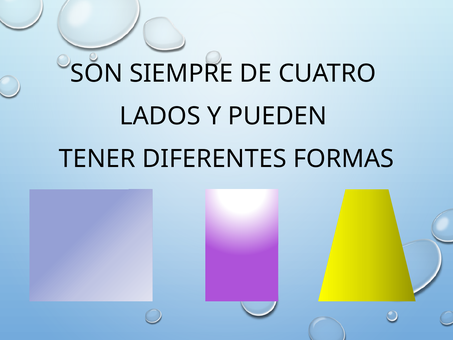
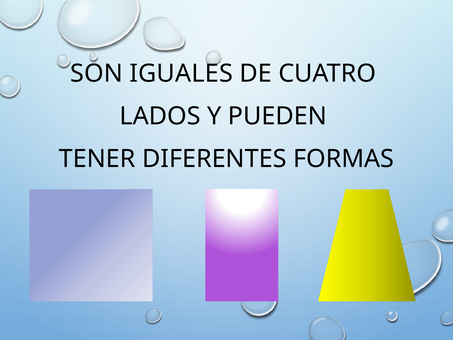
SIEMPRE: SIEMPRE -> IGUALES
